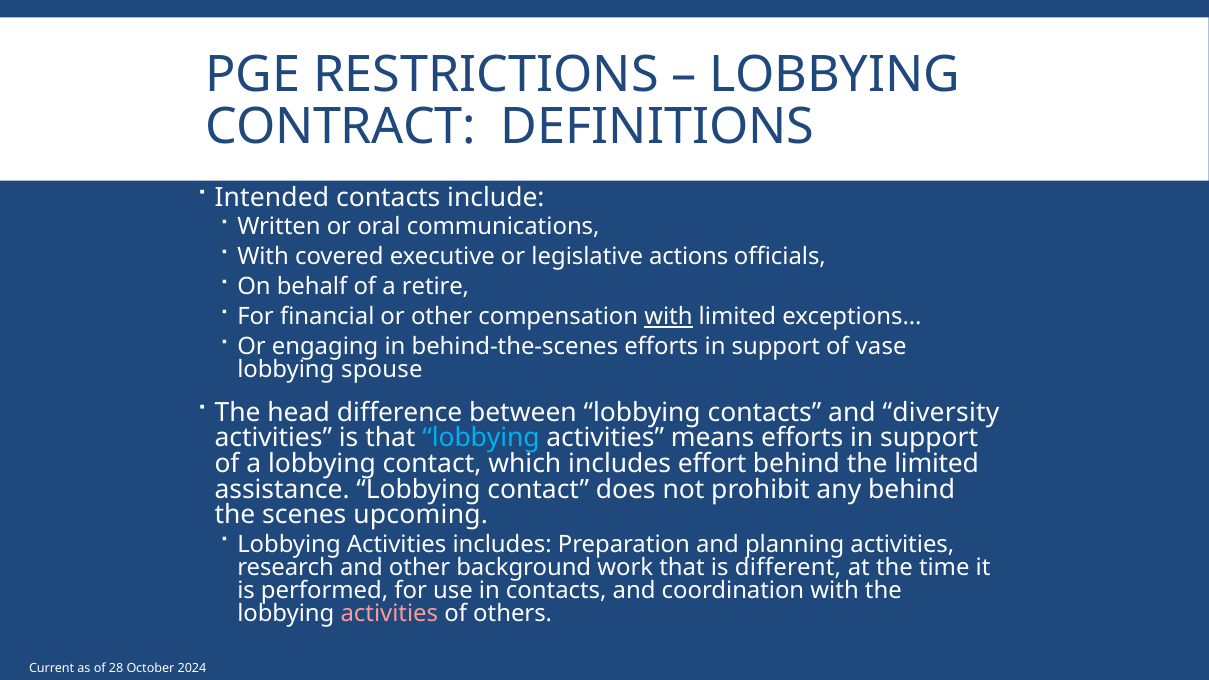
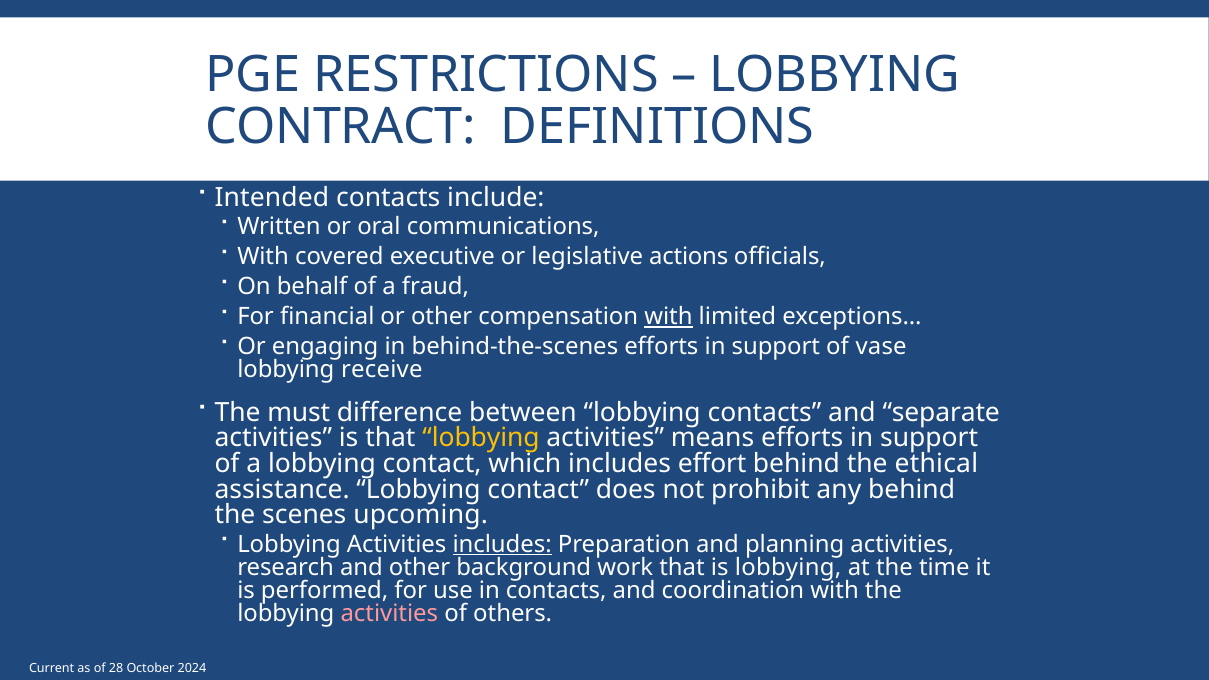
retire: retire -> fraud
spouse: spouse -> receive
head: head -> must
diversity: diversity -> separate
lobbying at (481, 438) colour: light blue -> yellow
the limited: limited -> ethical
includes at (502, 544) underline: none -> present
is different: different -> lobbying
